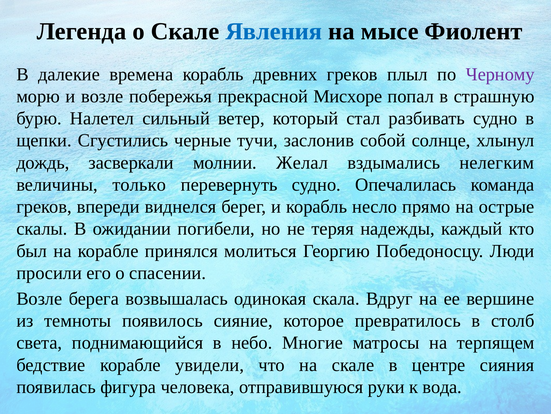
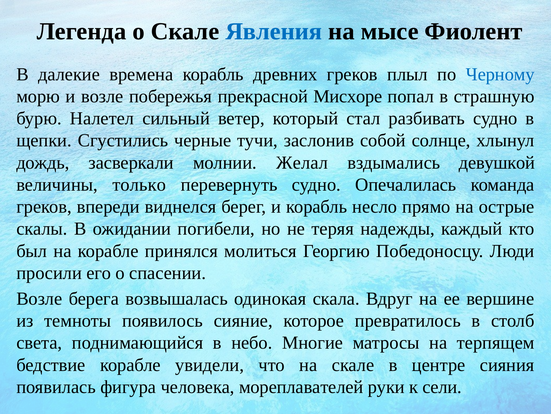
Черному colour: purple -> blue
нелегким: нелегким -> девушкой
отправившуюся: отправившуюся -> мореплавателей
вода: вода -> сели
